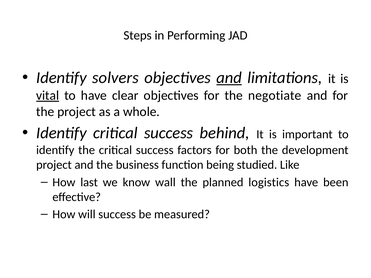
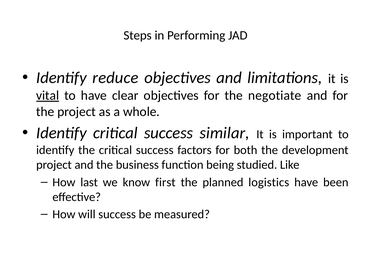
solvers: solvers -> reduce
and at (229, 78) underline: present -> none
behind: behind -> similar
wall: wall -> first
